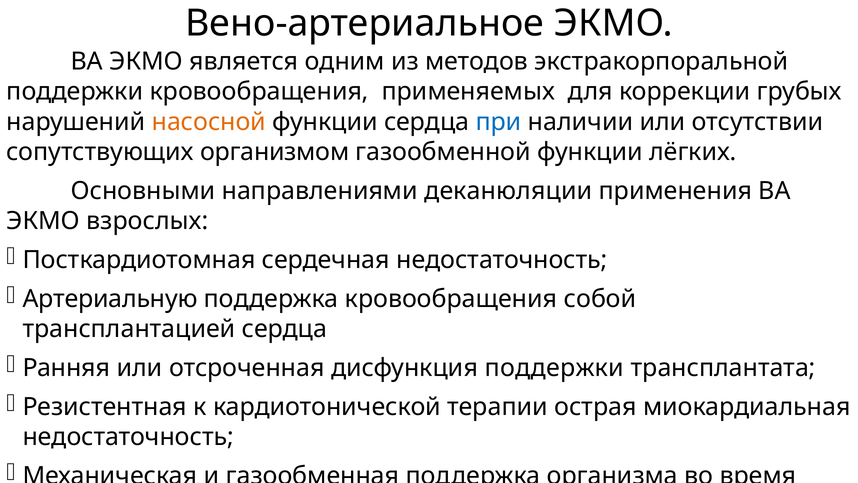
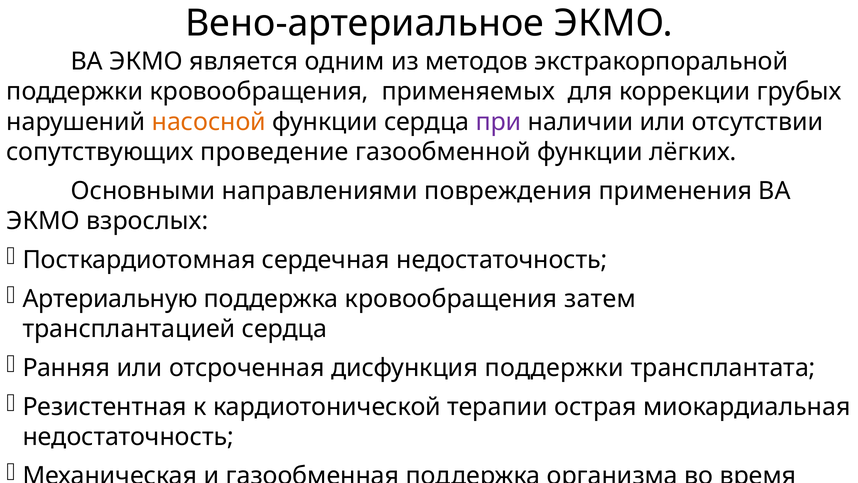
при colour: blue -> purple
организмом: организмом -> проведение
деканюляции: деканюляции -> повреждения
собой: собой -> затем
